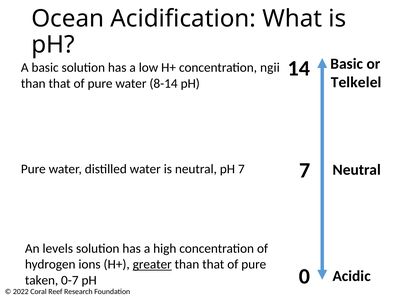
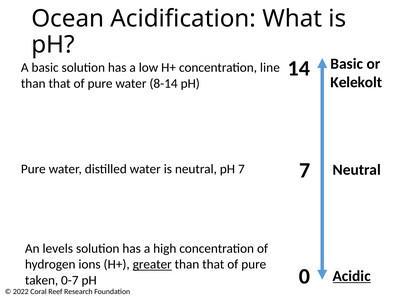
ngii: ngii -> line
Telkelel: Telkelel -> Kelekolt
Acidic underline: none -> present
